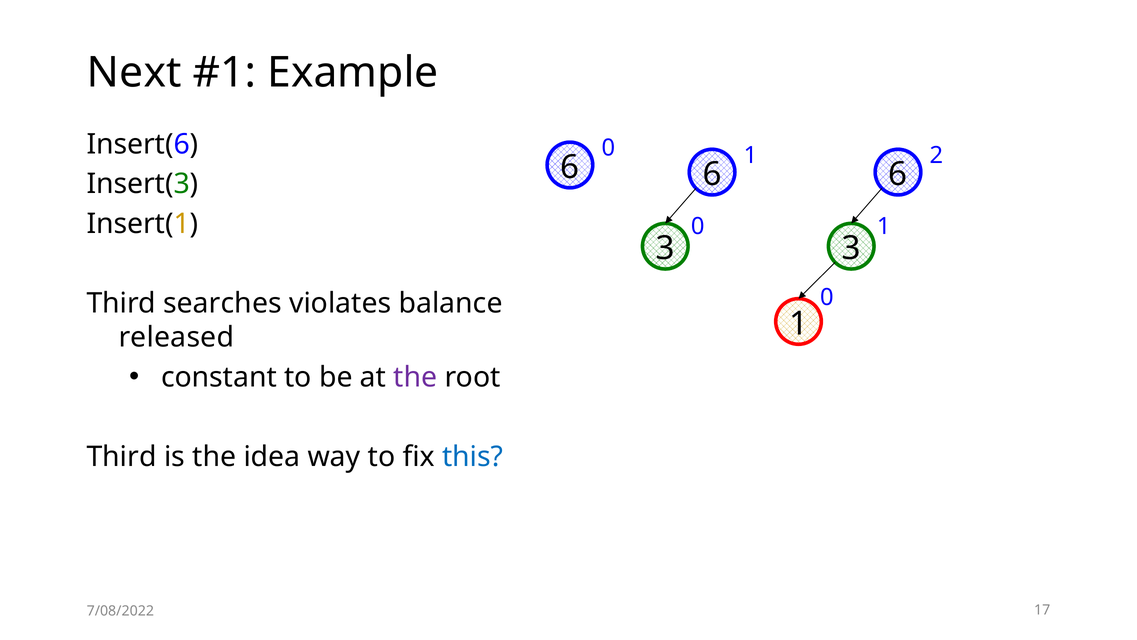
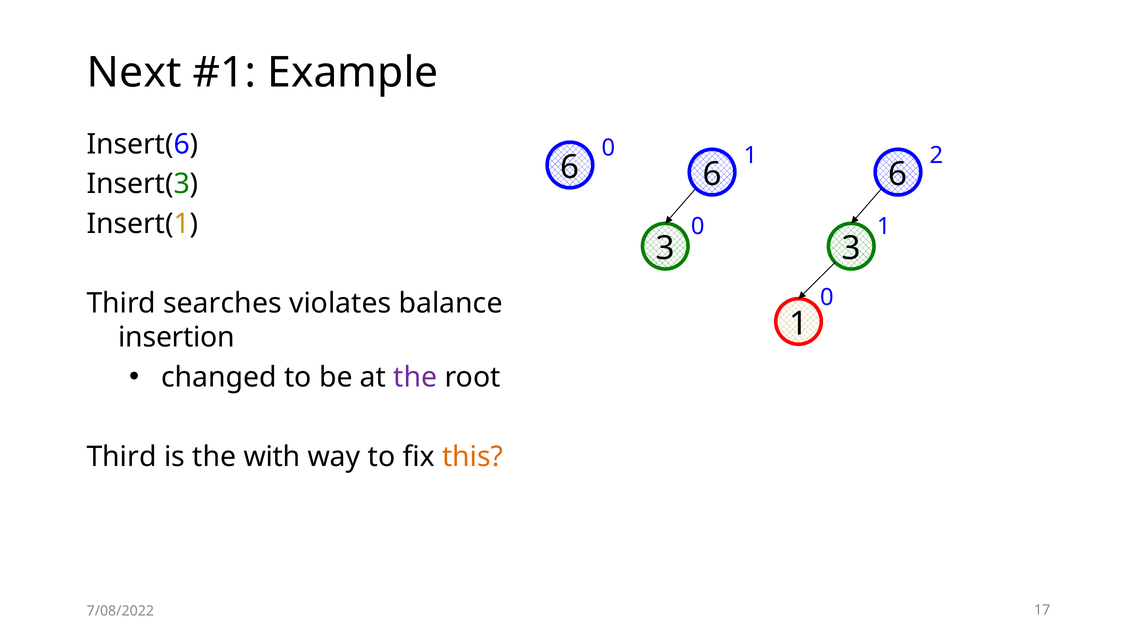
released: released -> insertion
constant: constant -> changed
idea: idea -> with
this colour: blue -> orange
